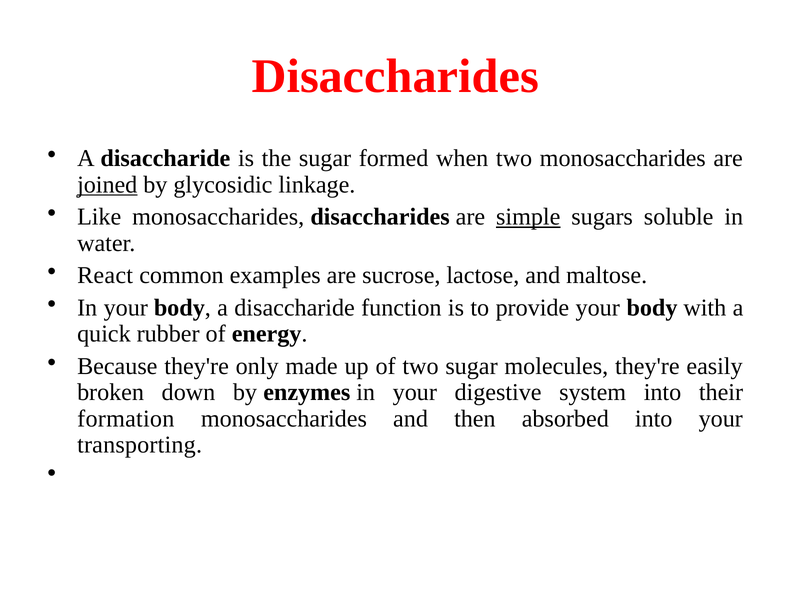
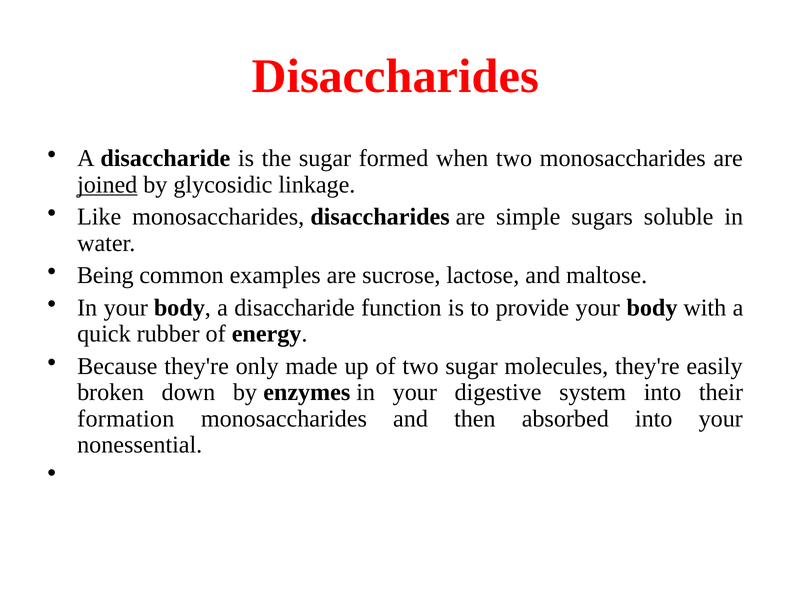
simple underline: present -> none
React: React -> Being
transporting: transporting -> nonessential
